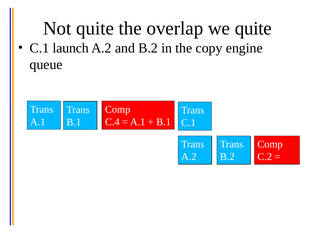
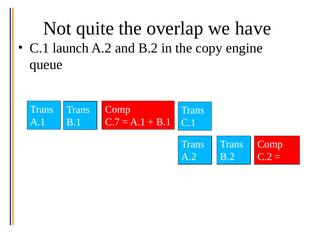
we quite: quite -> have
C.4: C.4 -> C.7
